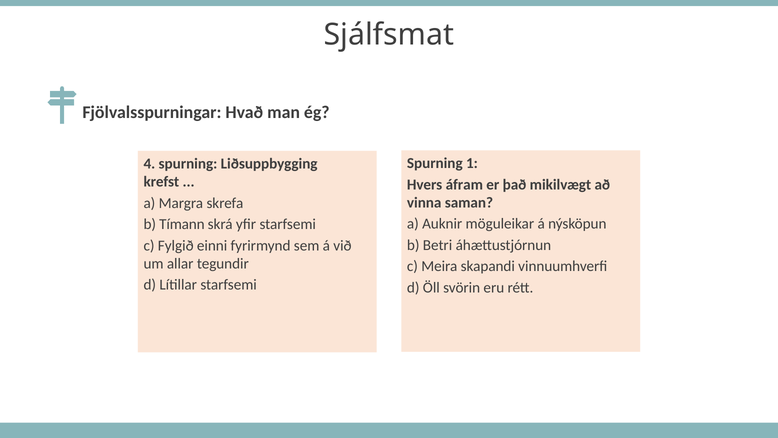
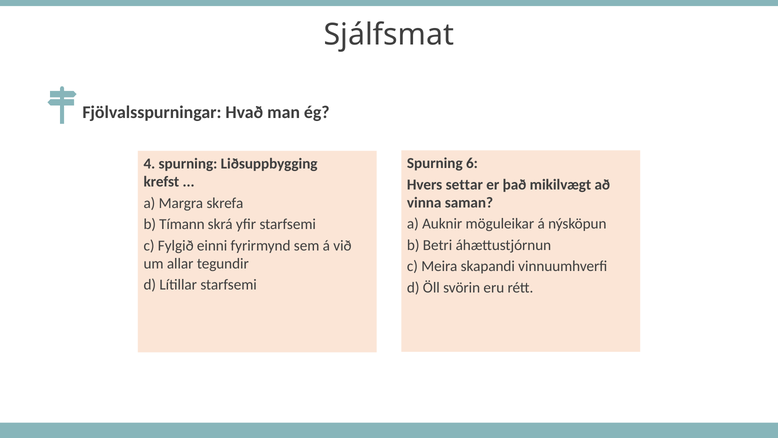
1: 1 -> 6
áfram: áfram -> settar
